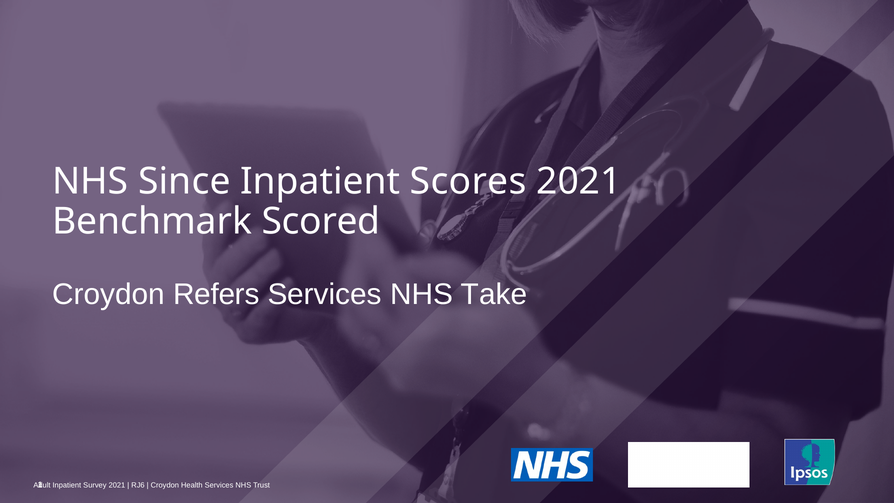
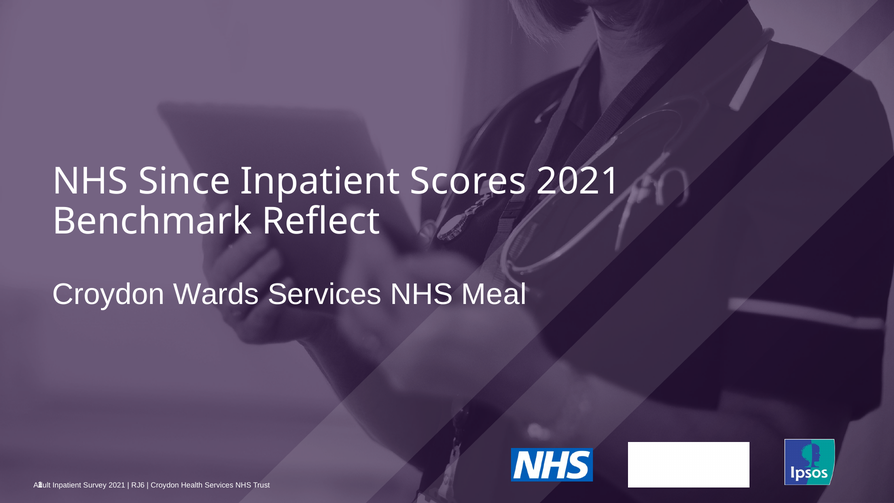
Scored: Scored -> Reflect
Refers: Refers -> Wards
Take: Take -> Meal
